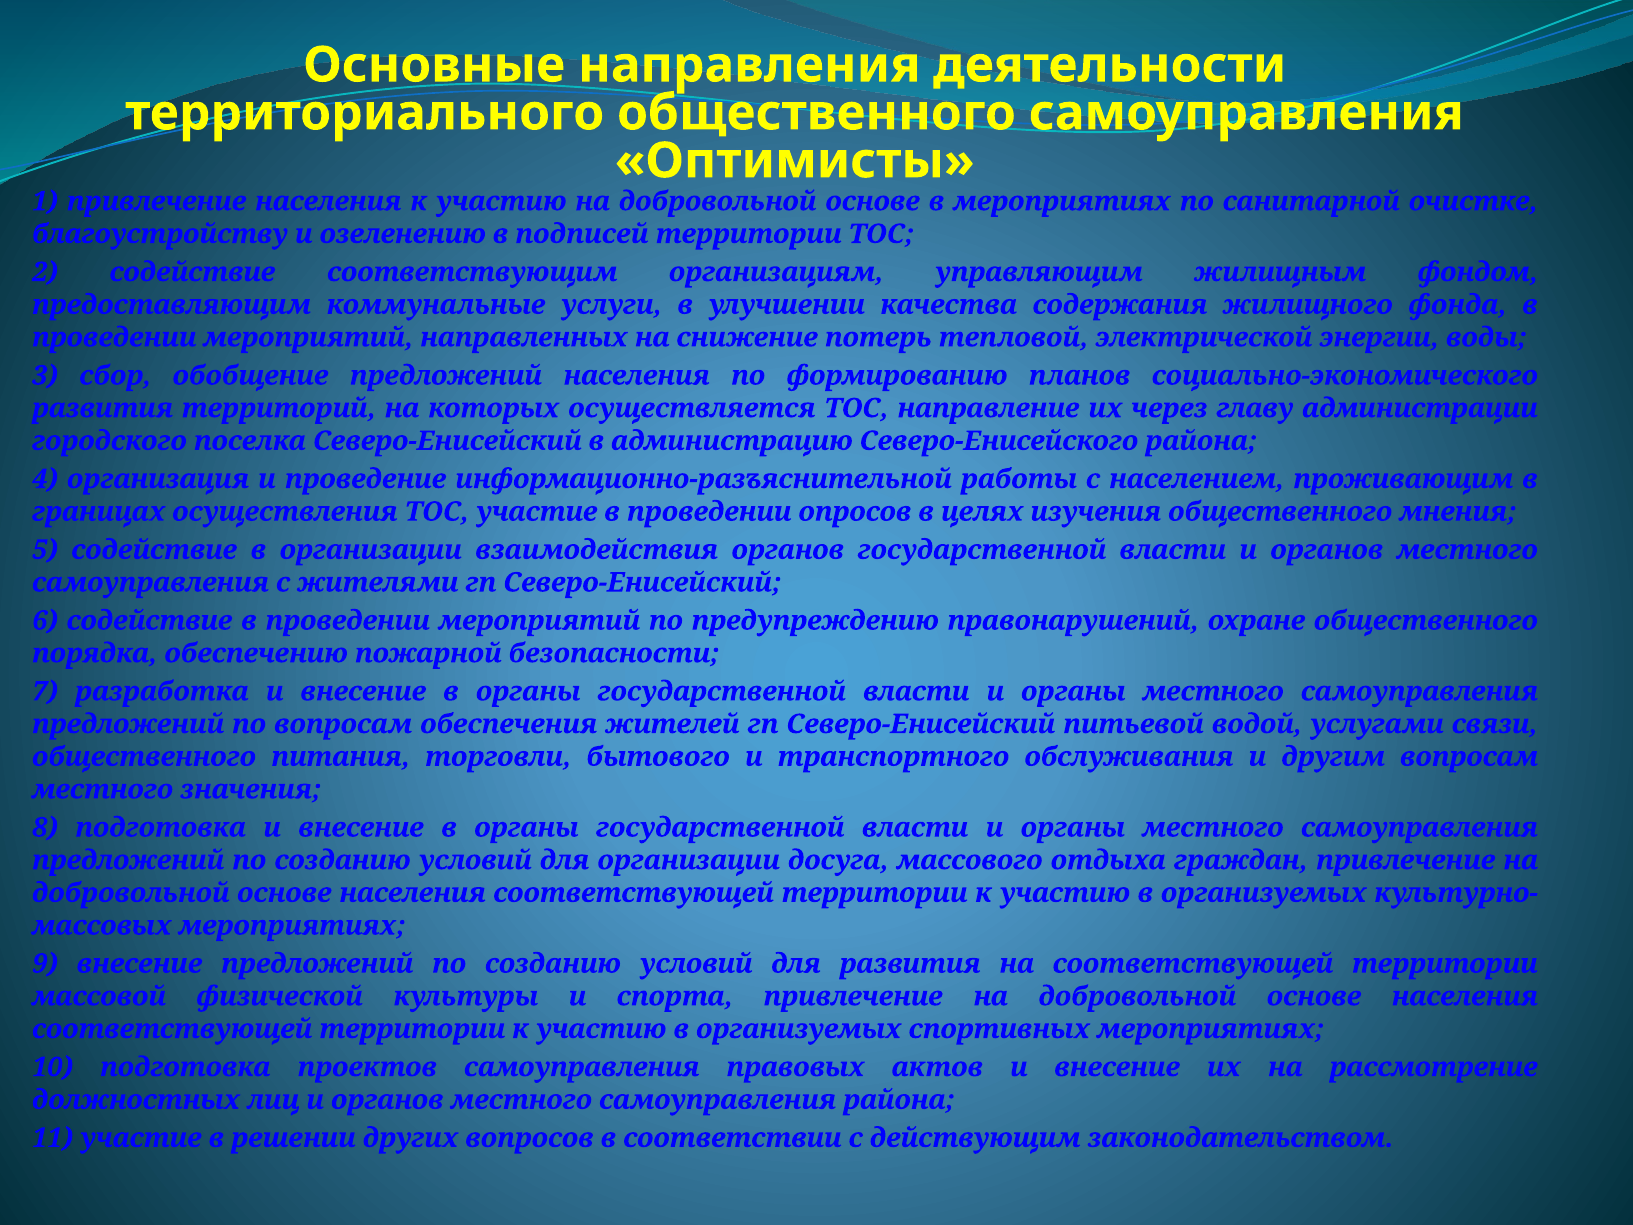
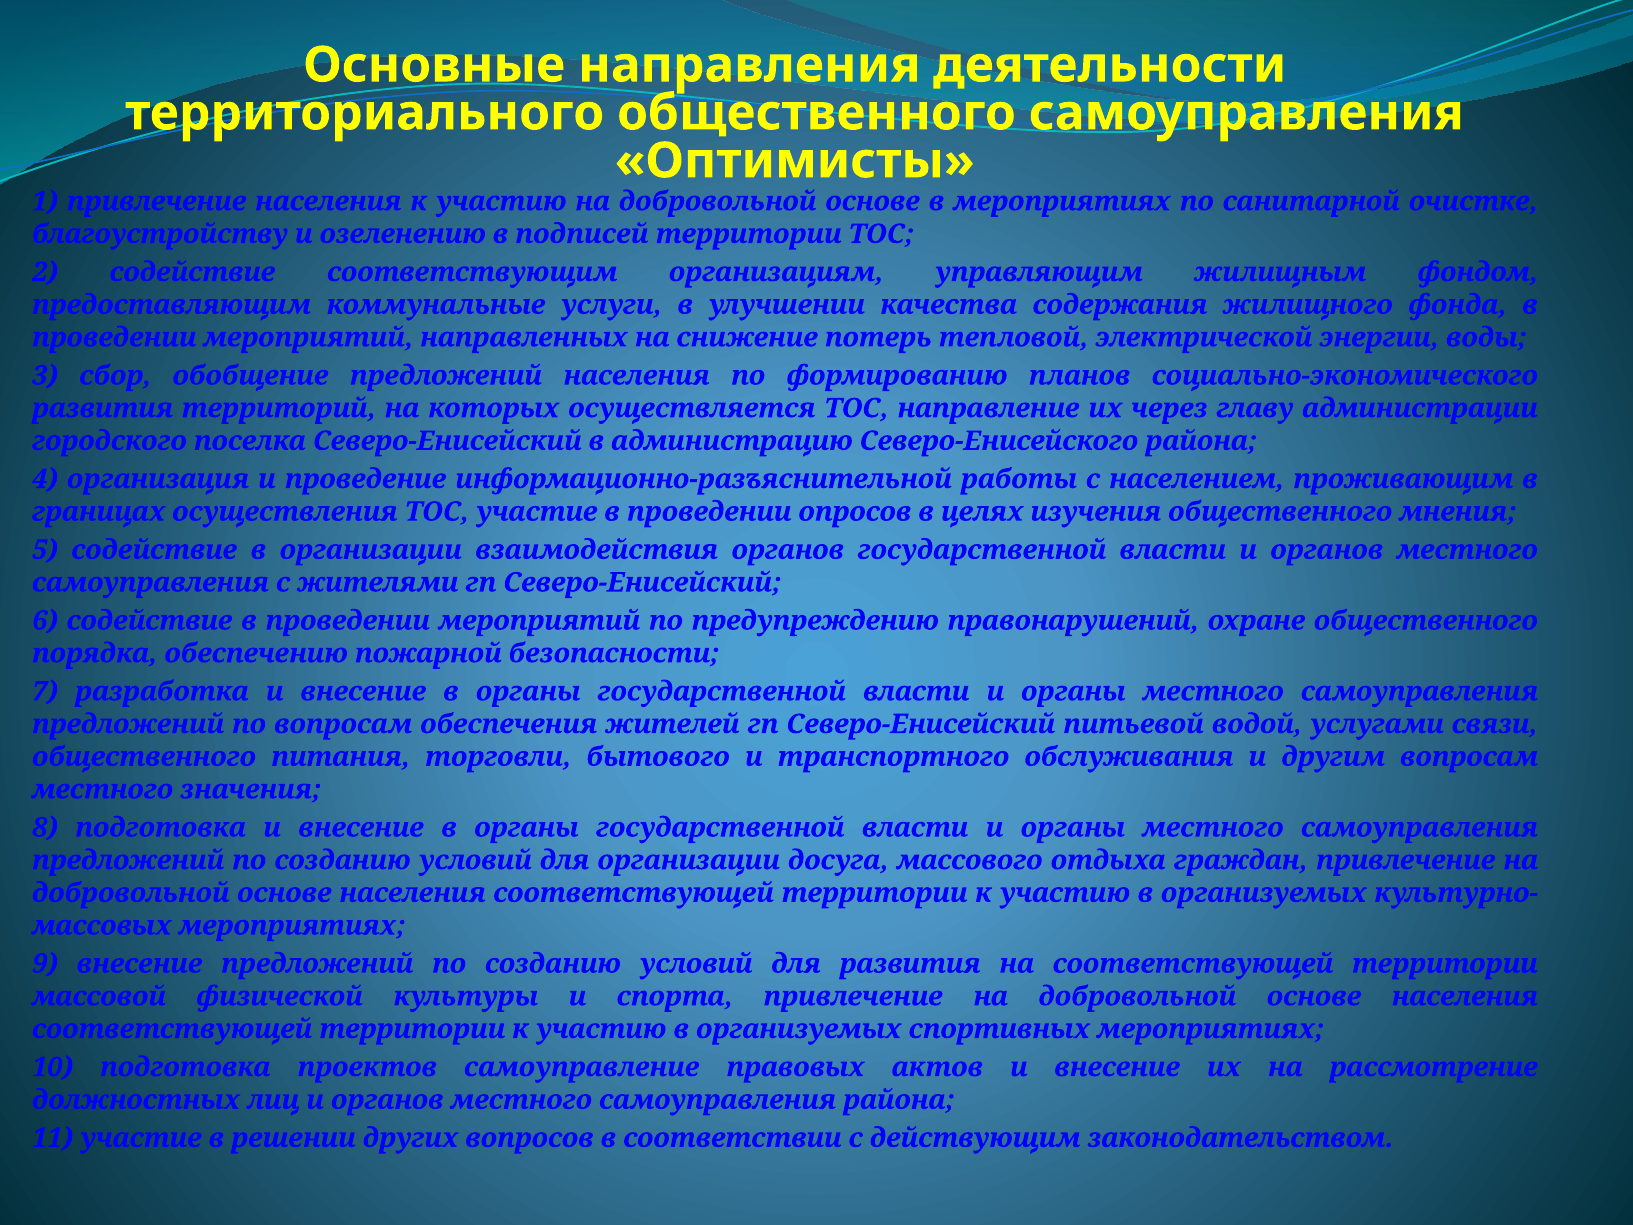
проектов самоуправления: самоуправления -> самоуправление
